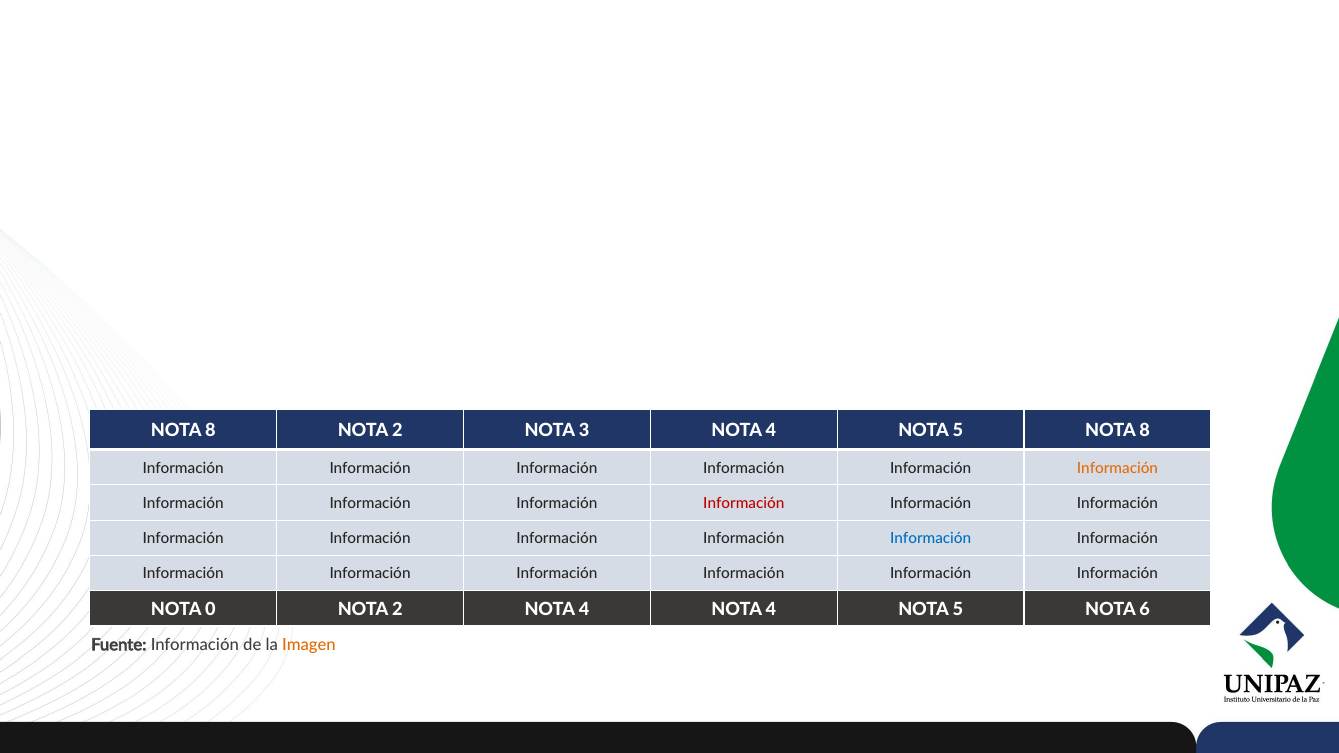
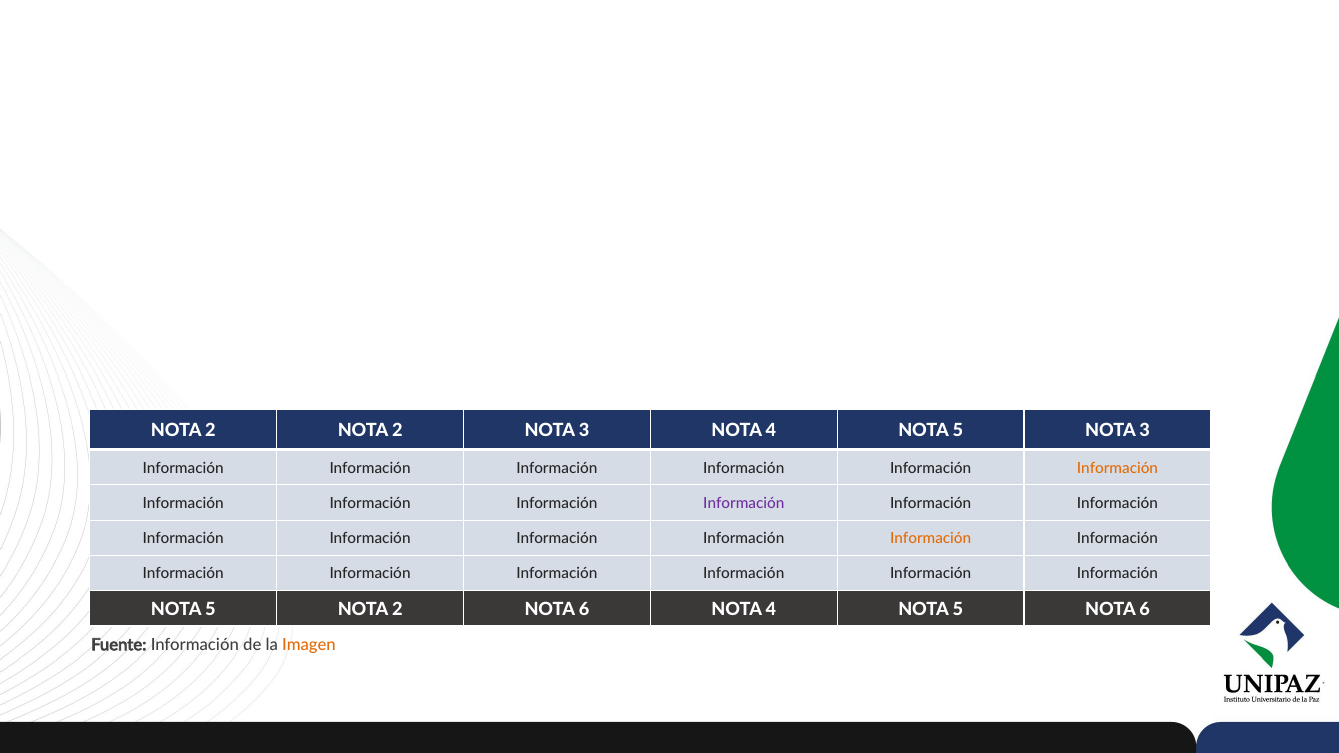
8 at (210, 431): 8 -> 2
5 NOTA 8: 8 -> 3
Información at (744, 503) colour: red -> purple
Información at (931, 539) colour: blue -> orange
0 at (210, 610): 0 -> 5
2 NOTA 4: 4 -> 6
